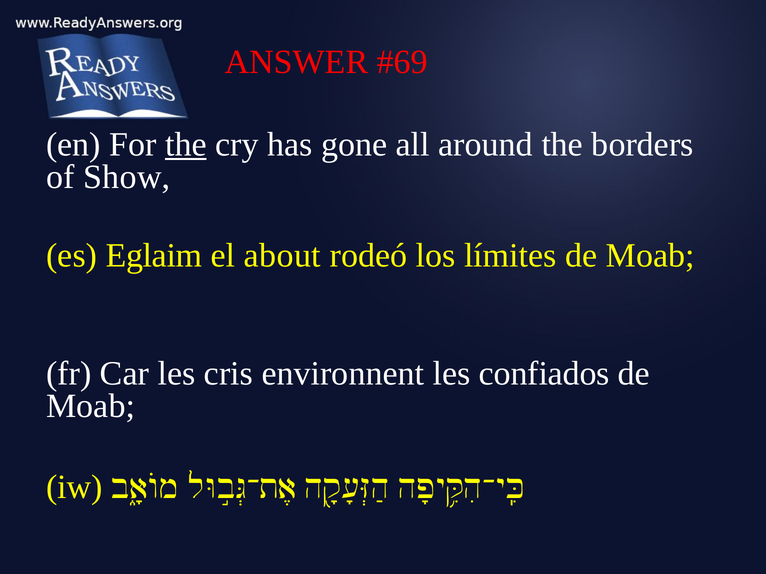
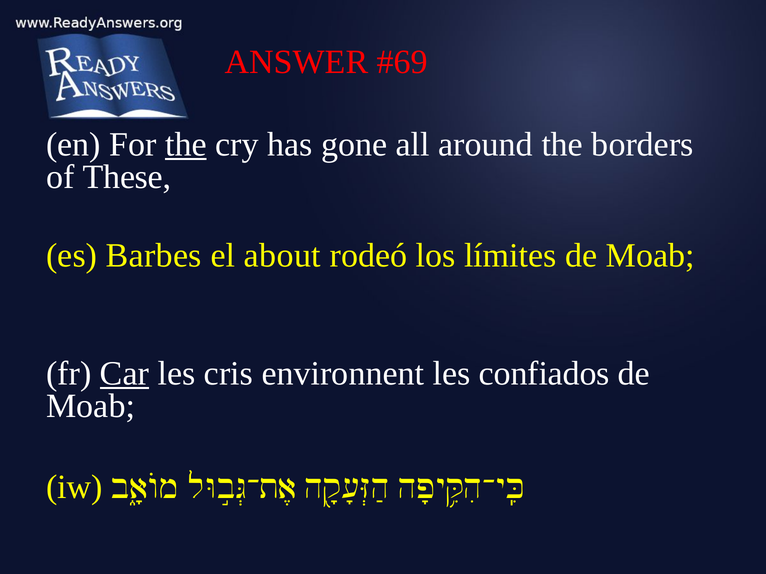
Show: Show -> These
Eglaim: Eglaim -> Barbes
Car underline: none -> present
